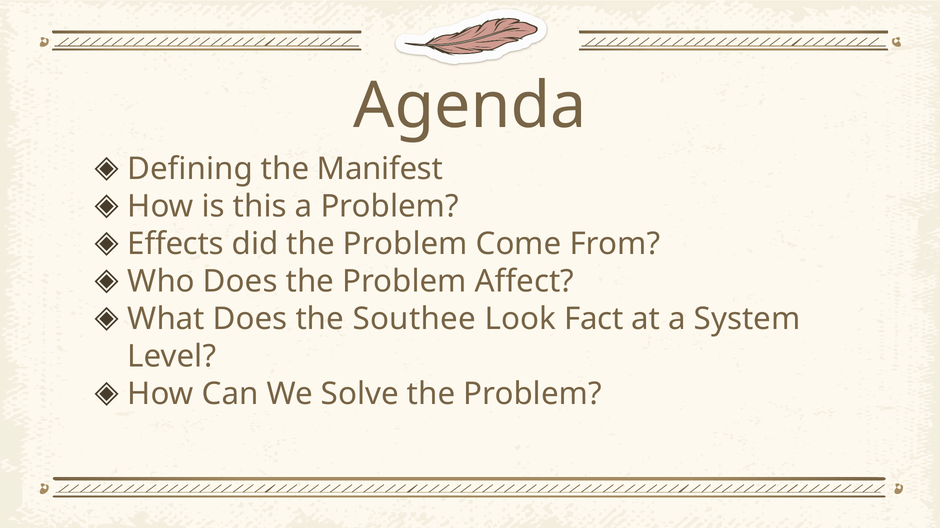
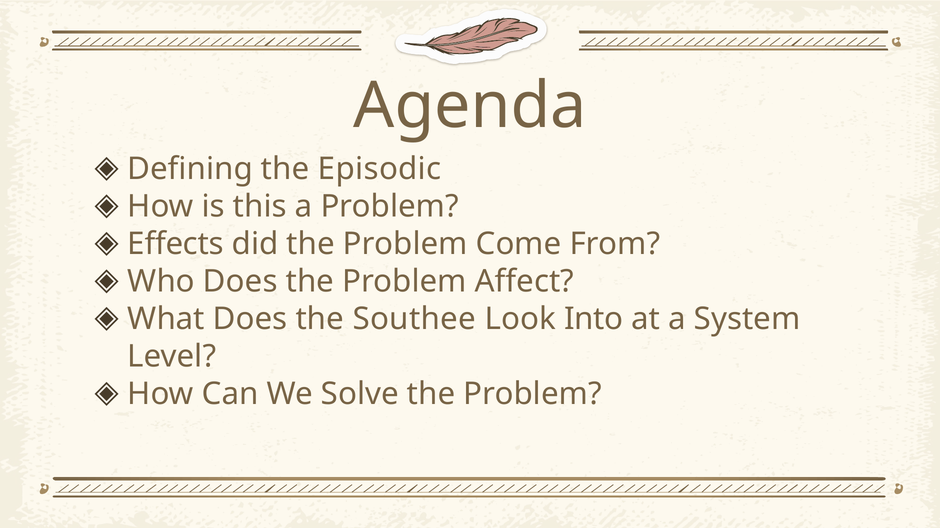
Manifest: Manifest -> Episodic
Fact: Fact -> Into
